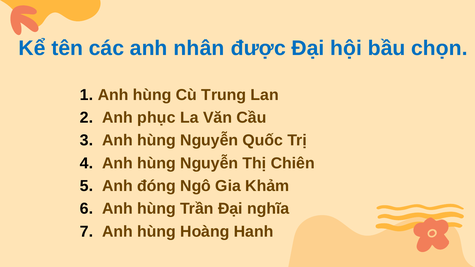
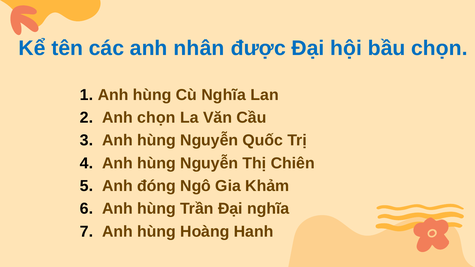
Cù Trung: Trung -> Nghĩa
Anh phục: phục -> chọn
